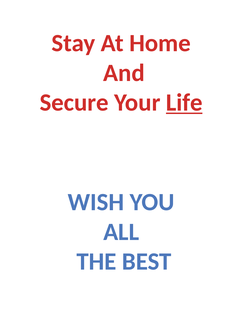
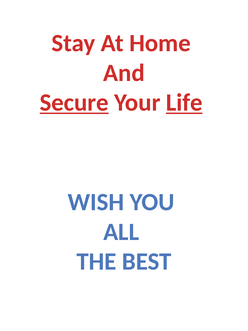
Secure underline: none -> present
